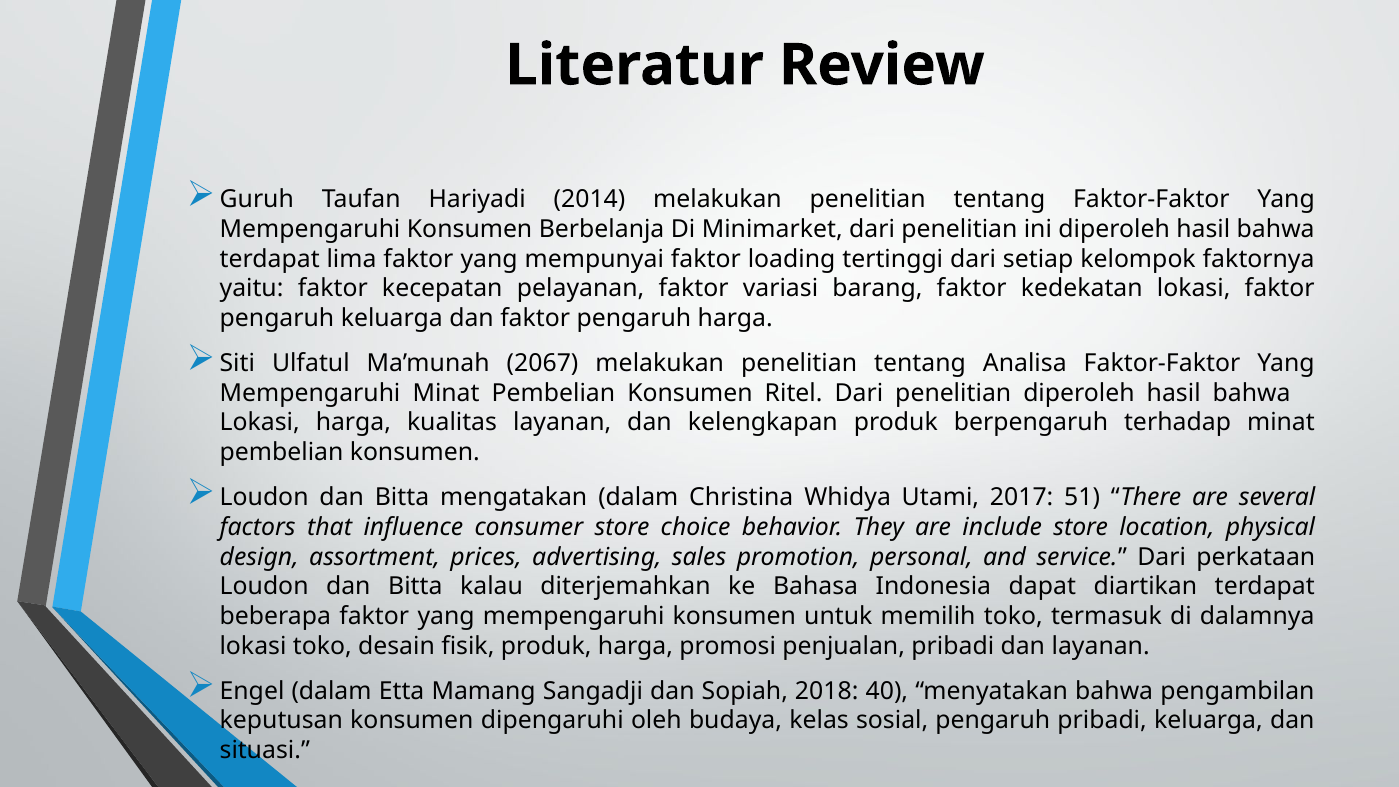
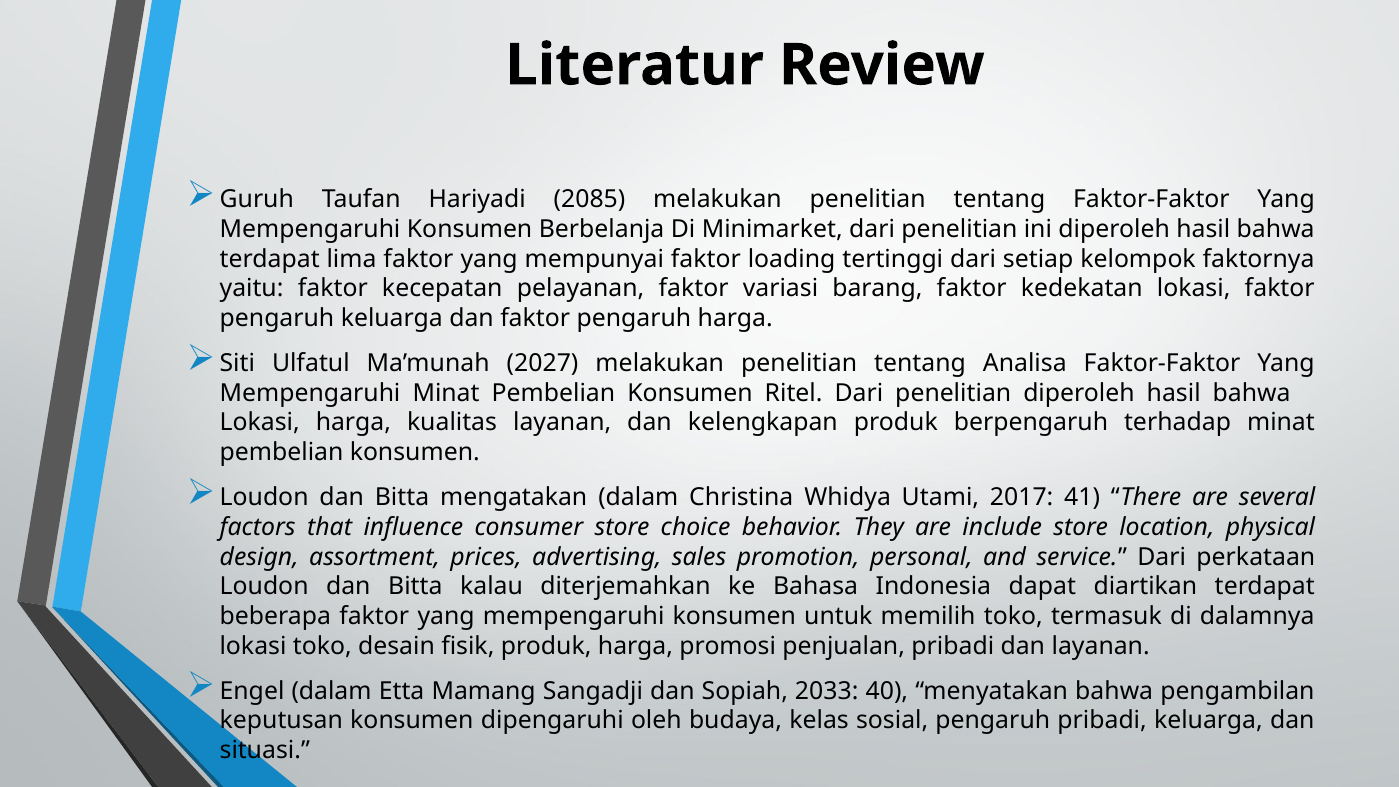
2014: 2014 -> 2085
2067: 2067 -> 2027
51: 51 -> 41
2018: 2018 -> 2033
